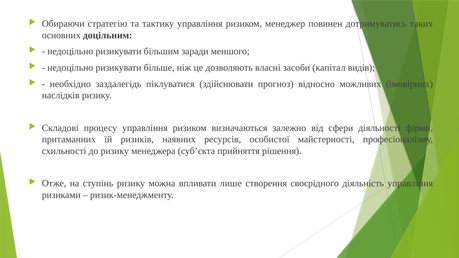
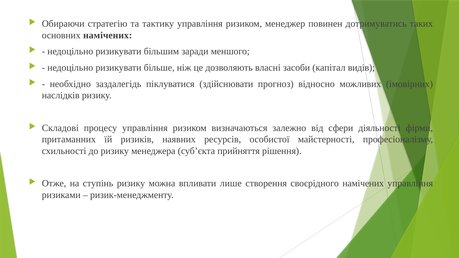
основних доцільним: доцільним -> намічених
своєрідного діяльність: діяльність -> намічених
